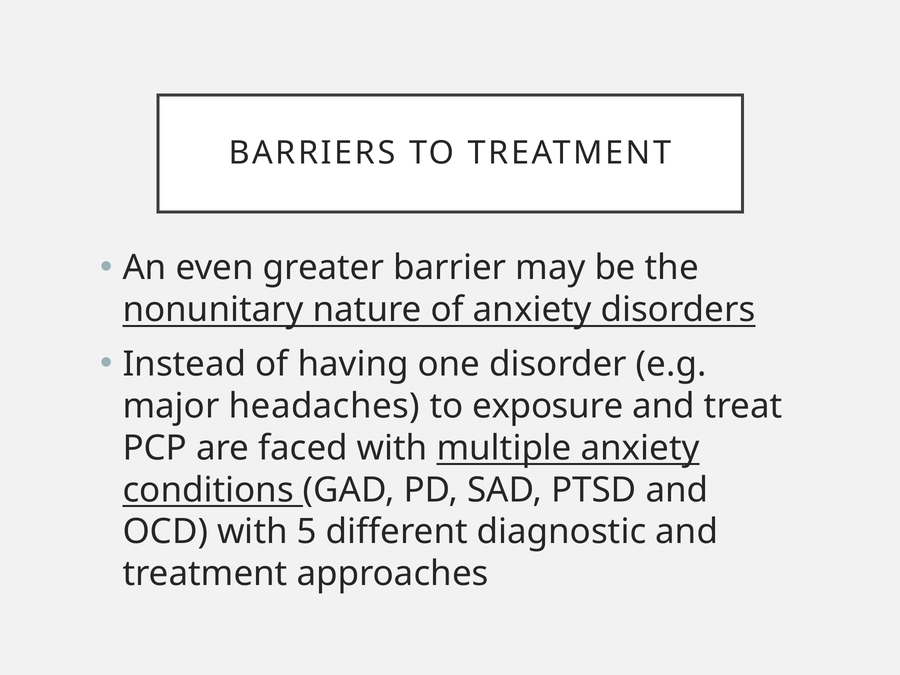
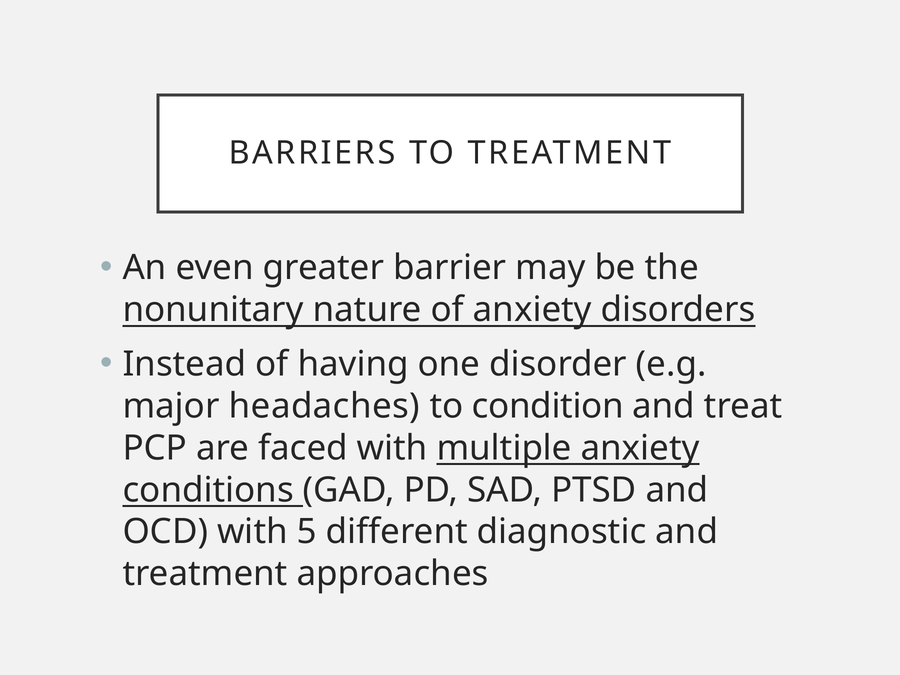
exposure: exposure -> condition
